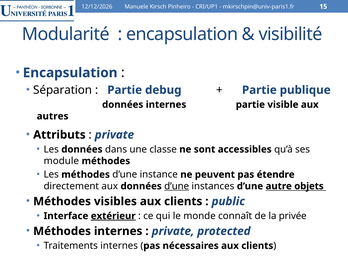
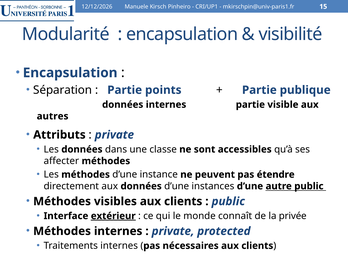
debug: debug -> points
module: module -> affecter
d’une at (177, 186) underline: present -> none
autre objets: objets -> public
